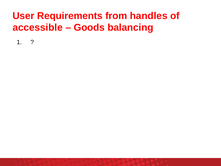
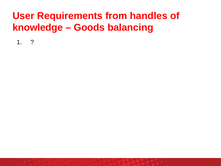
accessible: accessible -> knowledge
